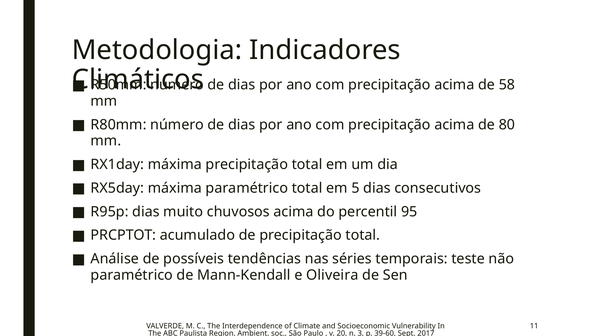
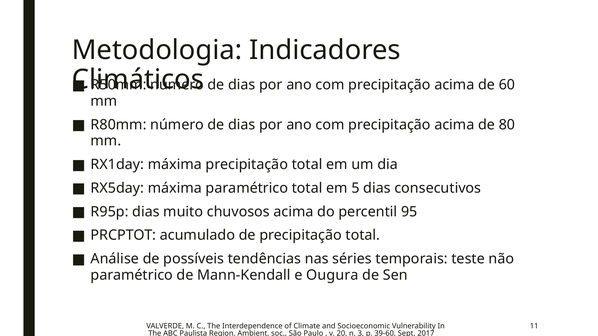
58: 58 -> 60
Oliveira: Oliveira -> Ougura
